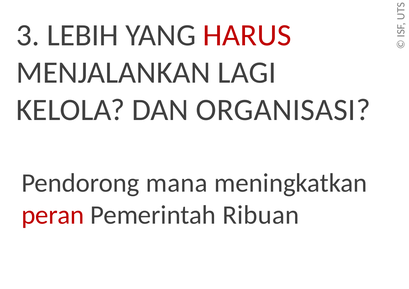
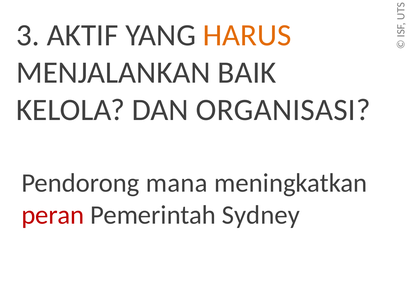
LEBIH: LEBIH -> AKTIF
HARUS colour: red -> orange
LAGI: LAGI -> BAIK
Ribuan: Ribuan -> Sydney
